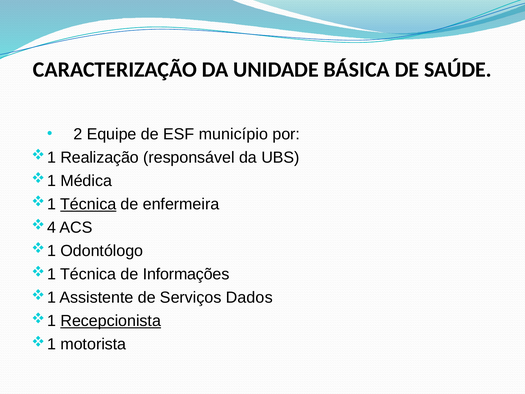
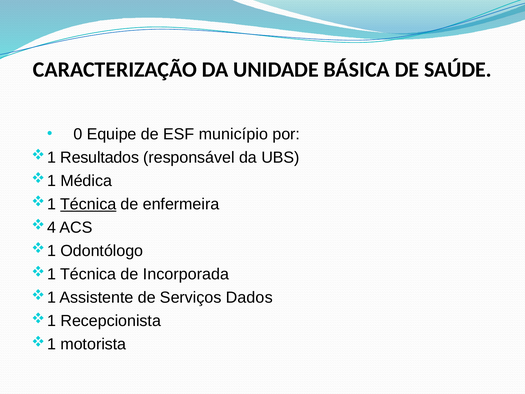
2: 2 -> 0
Realização: Realização -> Resultados
Informações: Informações -> Incorporada
Recepcionista underline: present -> none
